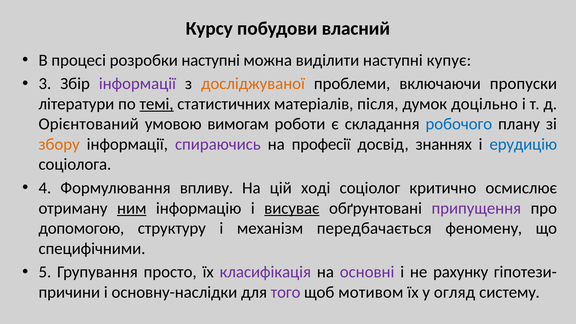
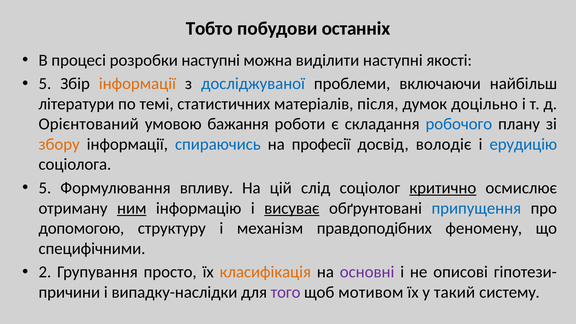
Курсу: Курсу -> Тобто
власний: власний -> останніх
купує: купує -> якості
3 at (45, 84): 3 -> 5
інформації at (137, 84) colour: purple -> orange
досліджуваної colour: orange -> blue
пропуски: пропуски -> найбільш
темі underline: present -> none
вимогам: вимогам -> бажання
спираючись colour: purple -> blue
знаннях: знаннях -> володіє
4 at (45, 188): 4 -> 5
ході: ході -> слід
критично underline: none -> present
припущення colour: purple -> blue
передбачається: передбачається -> правдоподібних
5: 5 -> 2
класифікація colour: purple -> orange
рахунку: рахунку -> описові
основну-наслідки: основну-наслідки -> випадку-наслідки
огляд: огляд -> такий
